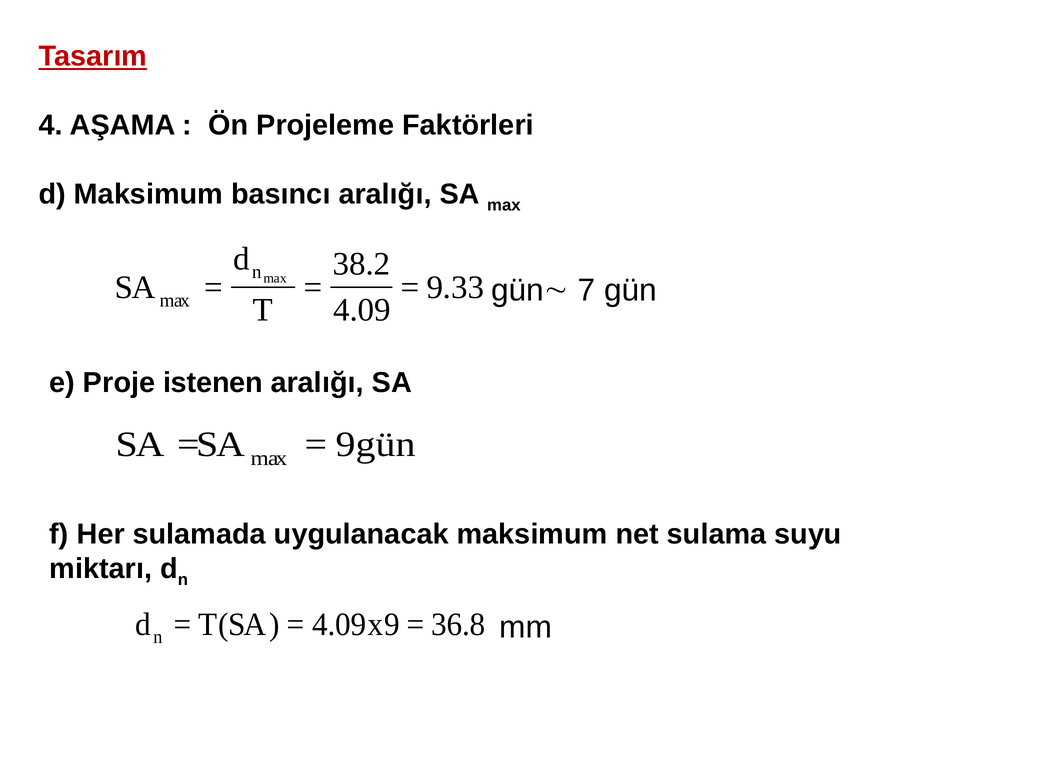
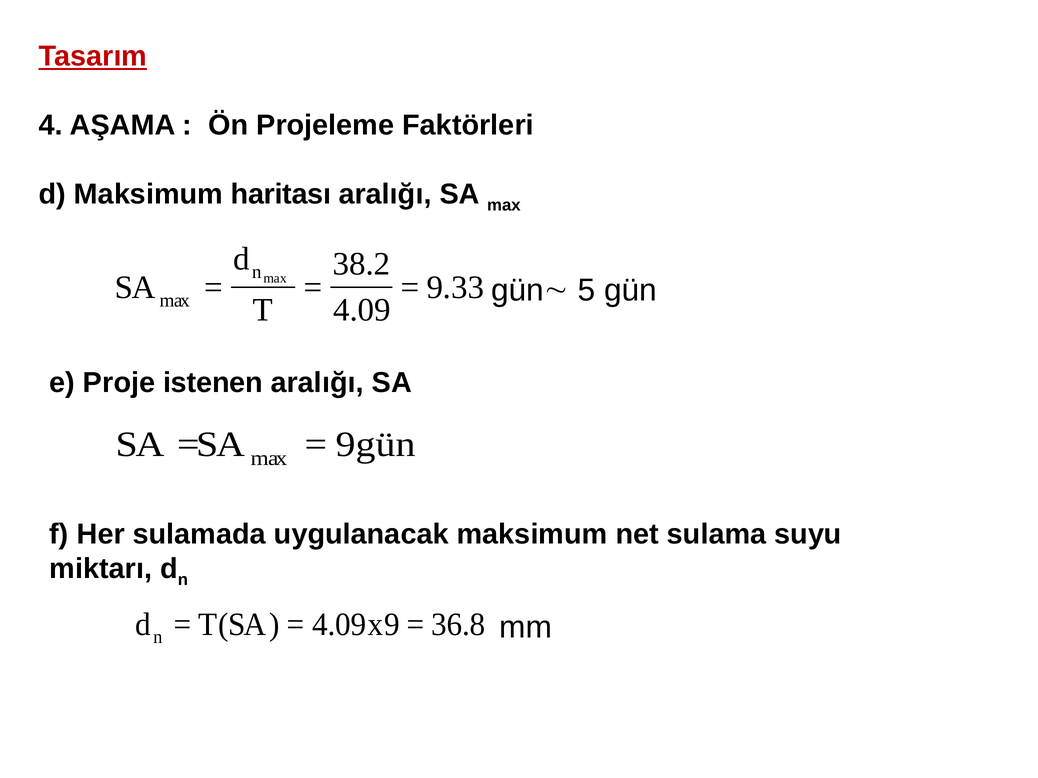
basıncı: basıncı -> haritası
7: 7 -> 5
